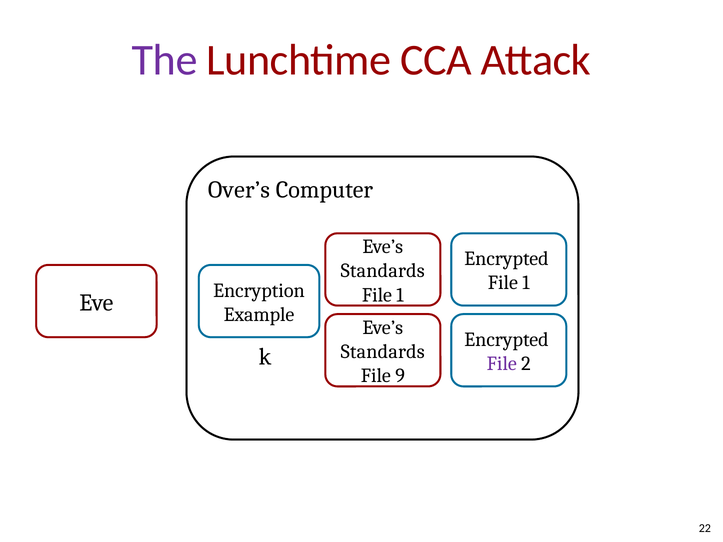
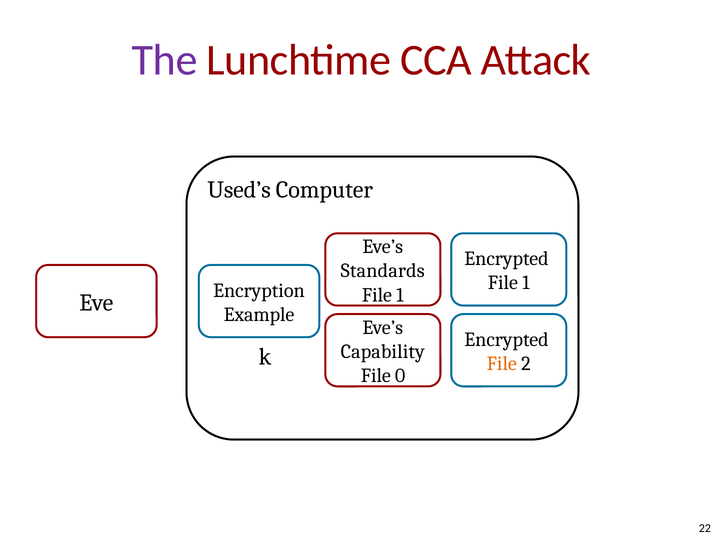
Over’s: Over’s -> Used’s
Standards at (383, 352): Standards -> Capability
File at (502, 364) colour: purple -> orange
9: 9 -> 0
